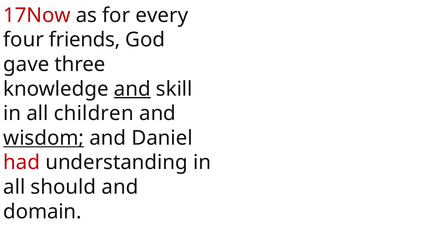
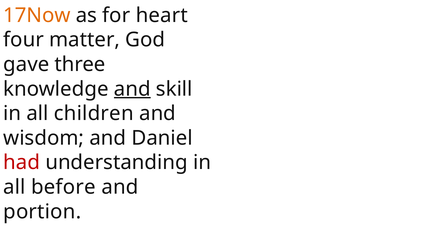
17Now colour: red -> orange
every: every -> heart
friends: friends -> matter
wisdom underline: present -> none
should: should -> before
domain: domain -> portion
